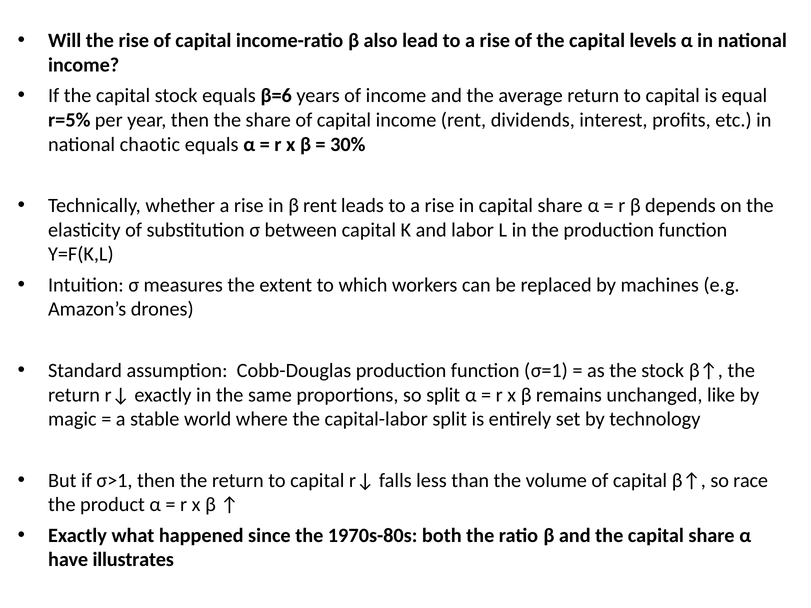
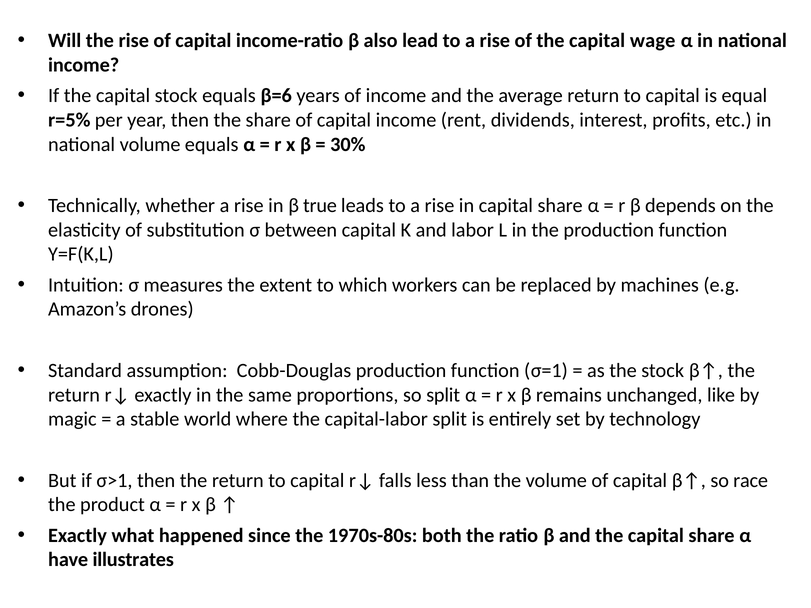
levels: levels -> wage
national chaotic: chaotic -> volume
β rent: rent -> true
